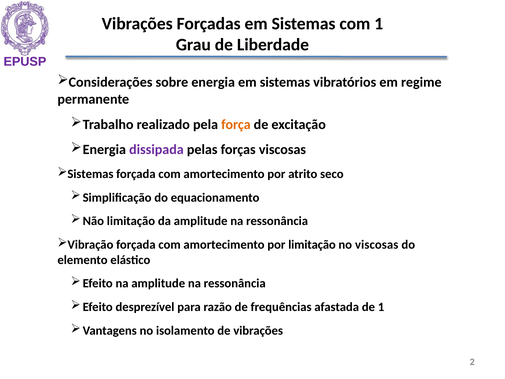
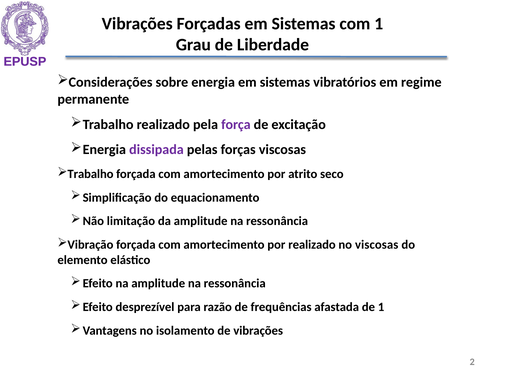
força colour: orange -> purple
Sistemas at (90, 174): Sistemas -> Trabalho
por limitação: limitação -> realizado
